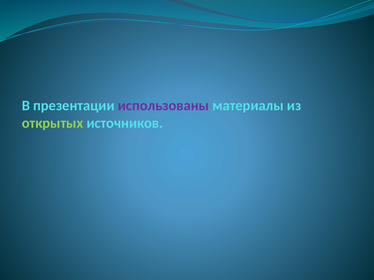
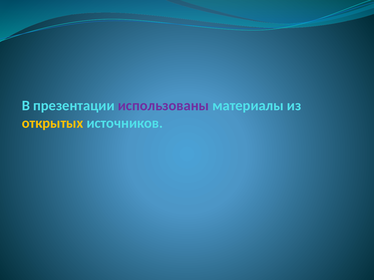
открытых colour: light green -> yellow
